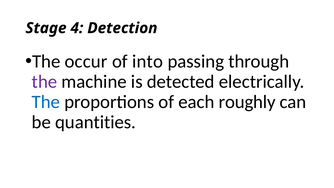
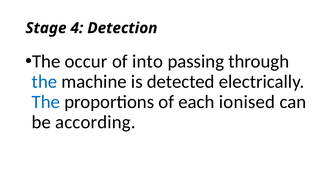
the at (44, 82) colour: purple -> blue
roughly: roughly -> ionised
quantities: quantities -> according
